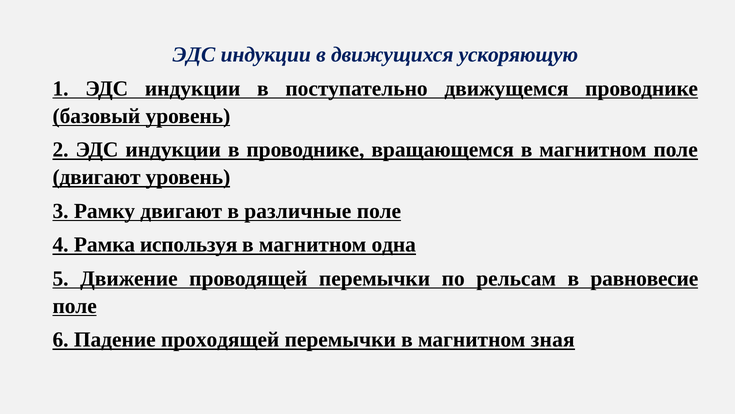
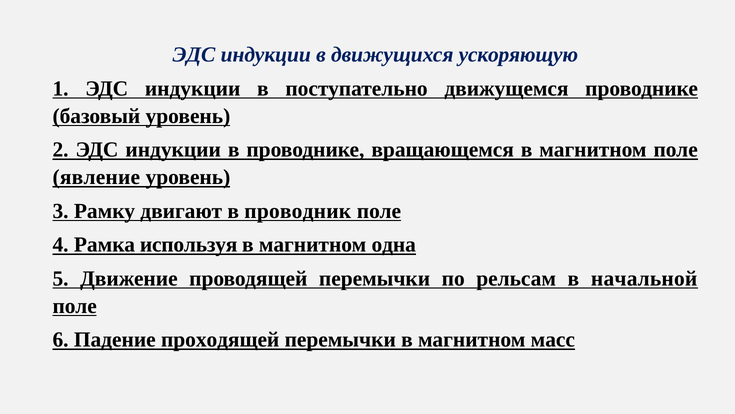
двигают at (97, 177): двигают -> явление
различные: различные -> проводник
равновесие: равновесие -> начальной
зная: зная -> масс
